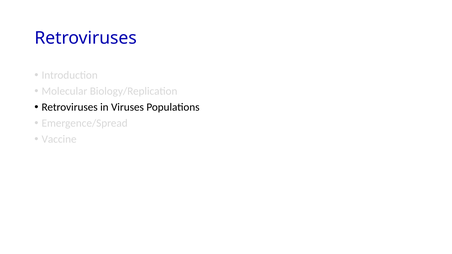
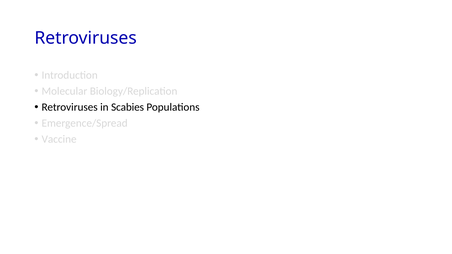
Viruses: Viruses -> Scabies
